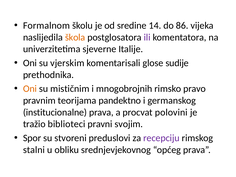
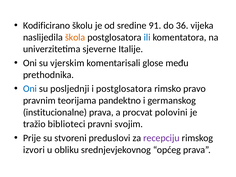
Formalnom: Formalnom -> Kodificirano
14: 14 -> 91
86: 86 -> 36
ili colour: purple -> blue
sudije: sudije -> među
Oni at (30, 89) colour: orange -> blue
mističnim: mističnim -> posljednji
i mnogobrojnih: mnogobrojnih -> postglosatora
Spor: Spor -> Prije
stalni: stalni -> izvori
